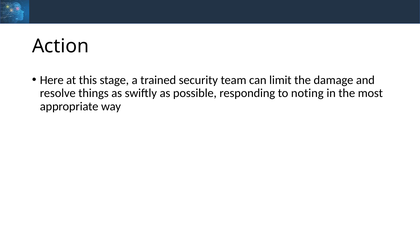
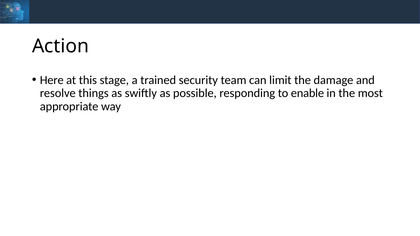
noting: noting -> enable
